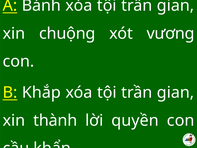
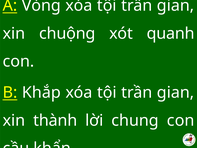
Bánh: Bánh -> Vòng
vương: vương -> quanh
quyền: quyền -> chung
